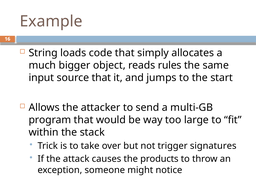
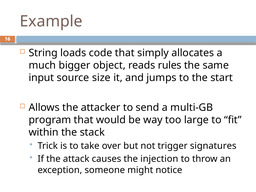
source that: that -> size
products: products -> injection
